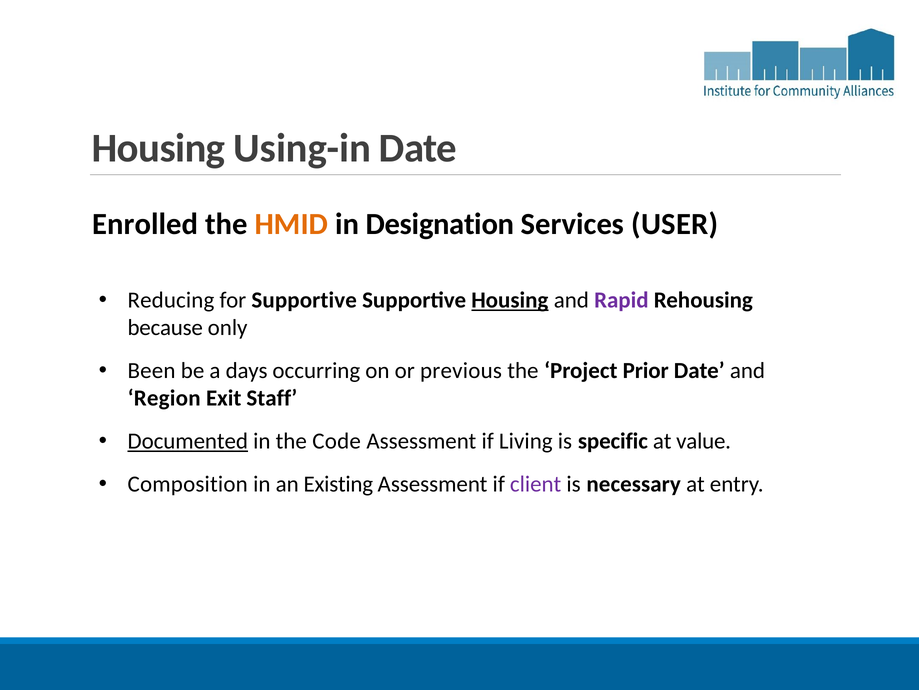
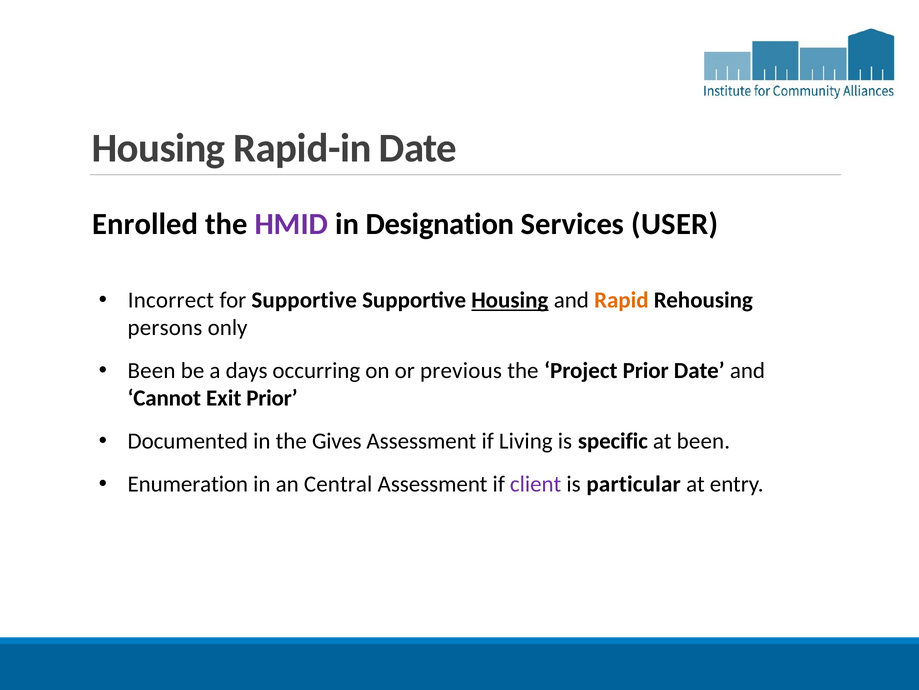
Using-in: Using-in -> Rapid-in
HMID colour: orange -> purple
Reducing: Reducing -> Incorrect
Rapid colour: purple -> orange
because: because -> persons
Region: Region -> Cannot
Exit Staff: Staff -> Prior
Documented underline: present -> none
Code: Code -> Gives
at value: value -> been
Composition: Composition -> Enumeration
Existing: Existing -> Central
necessary: necessary -> particular
